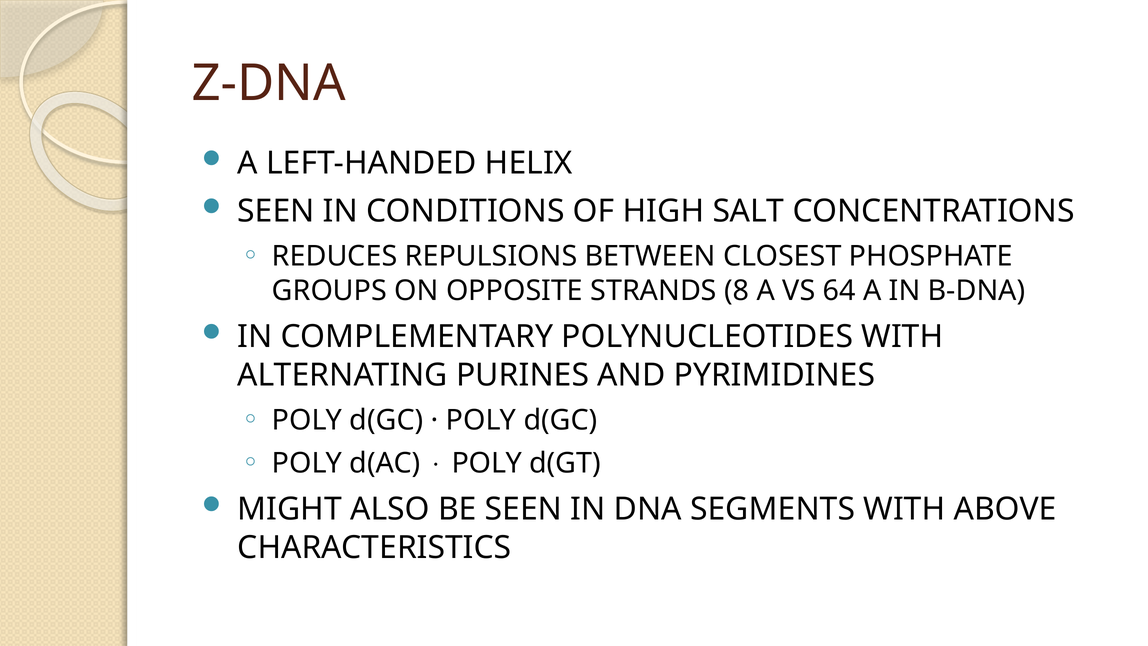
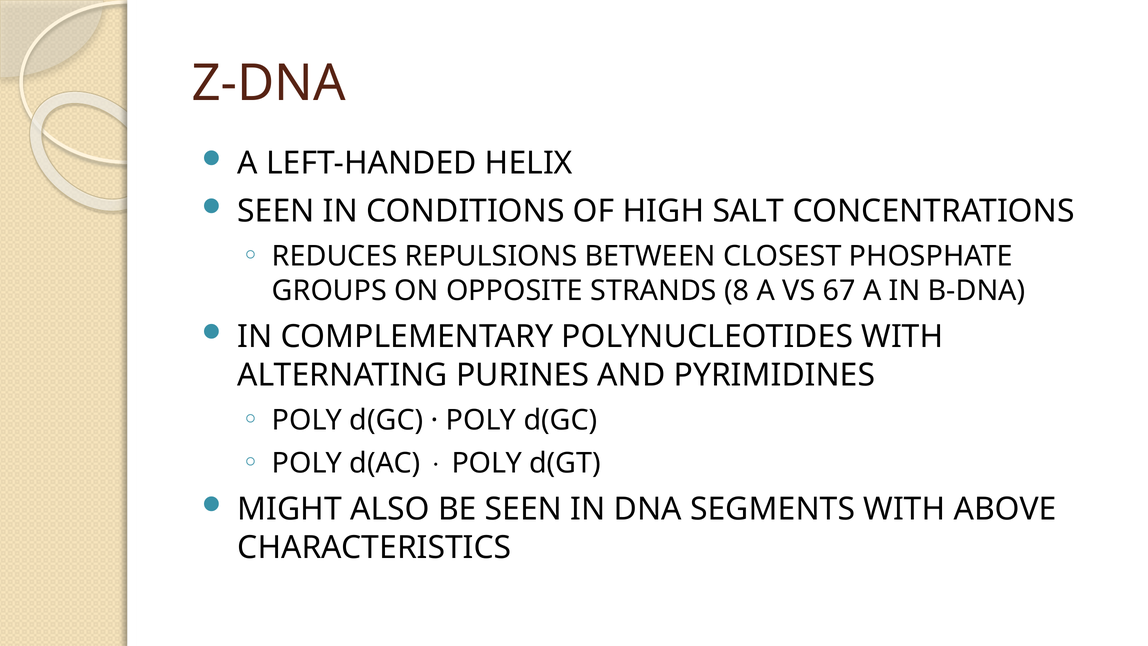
64: 64 -> 67
